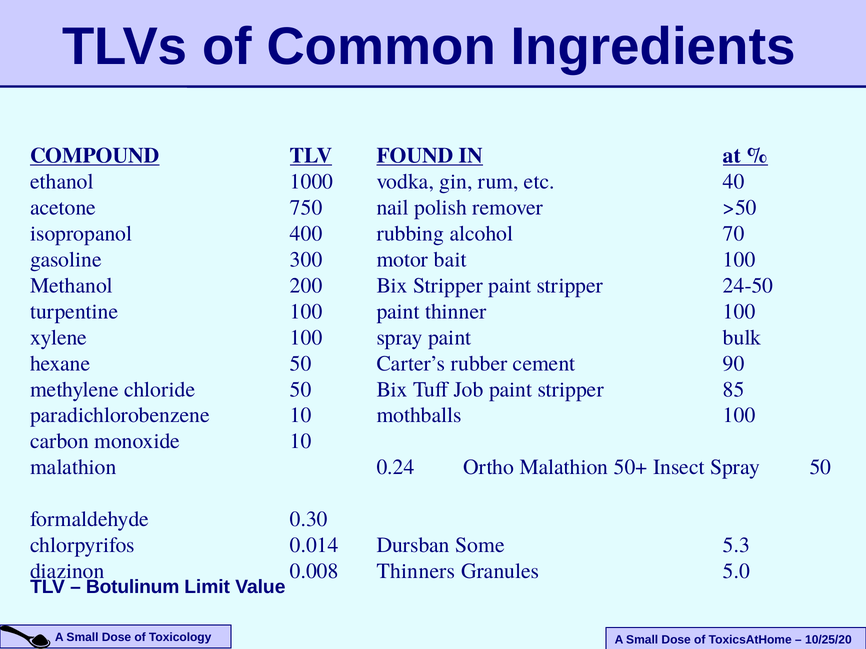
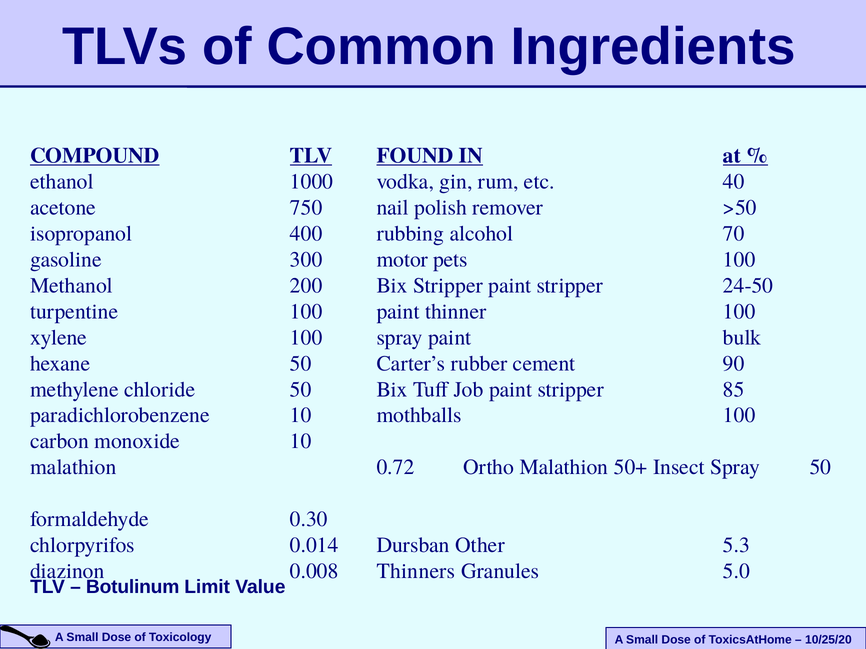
bait: bait -> pets
0.24: 0.24 -> 0.72
Some: Some -> Other
